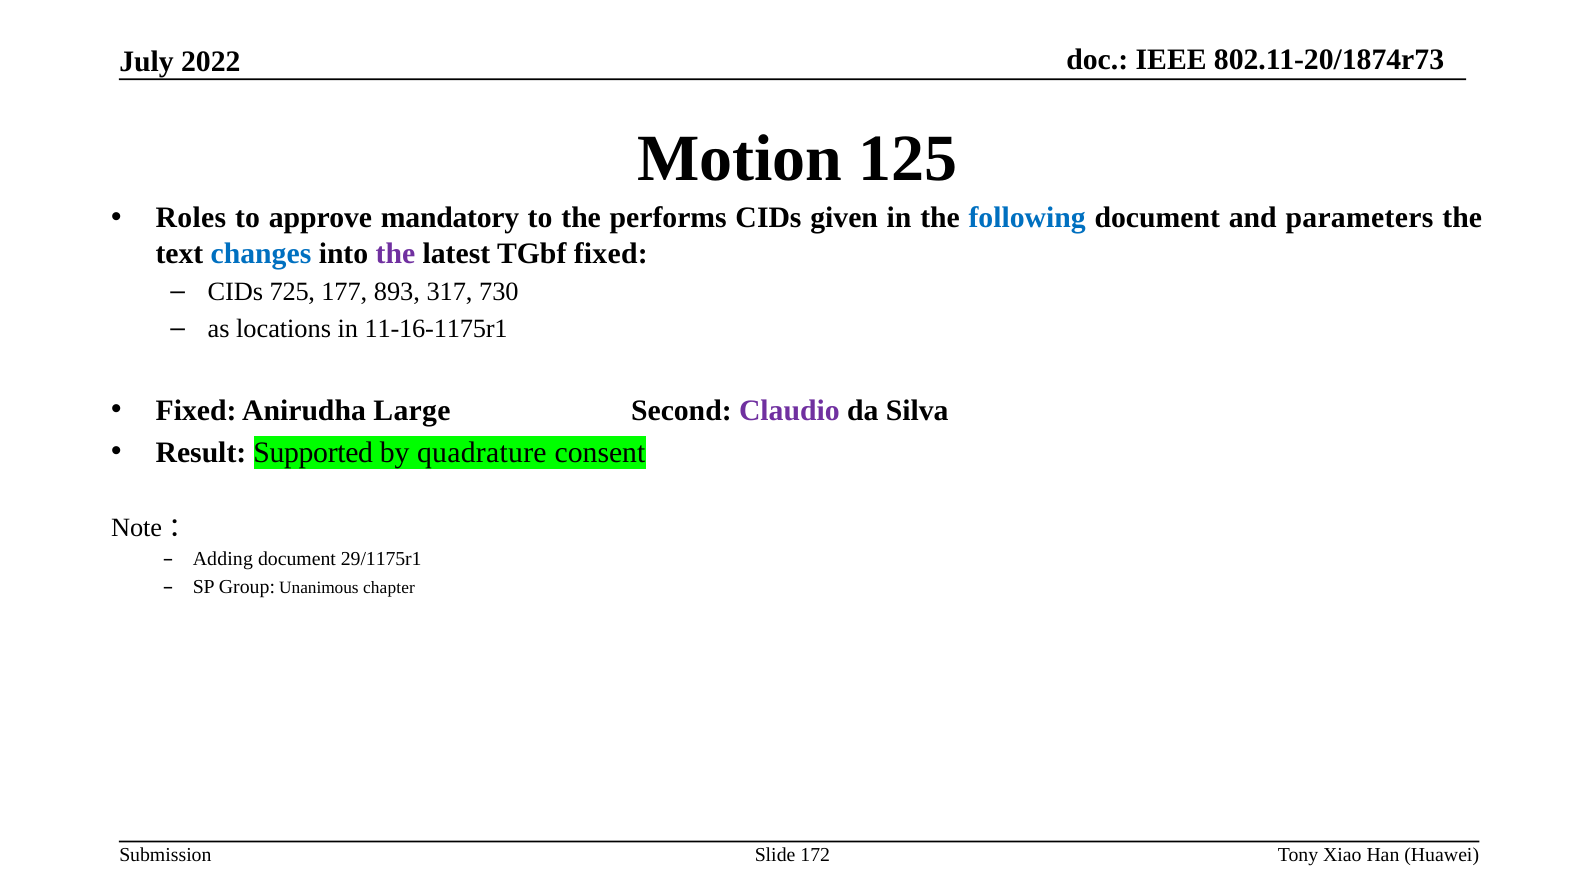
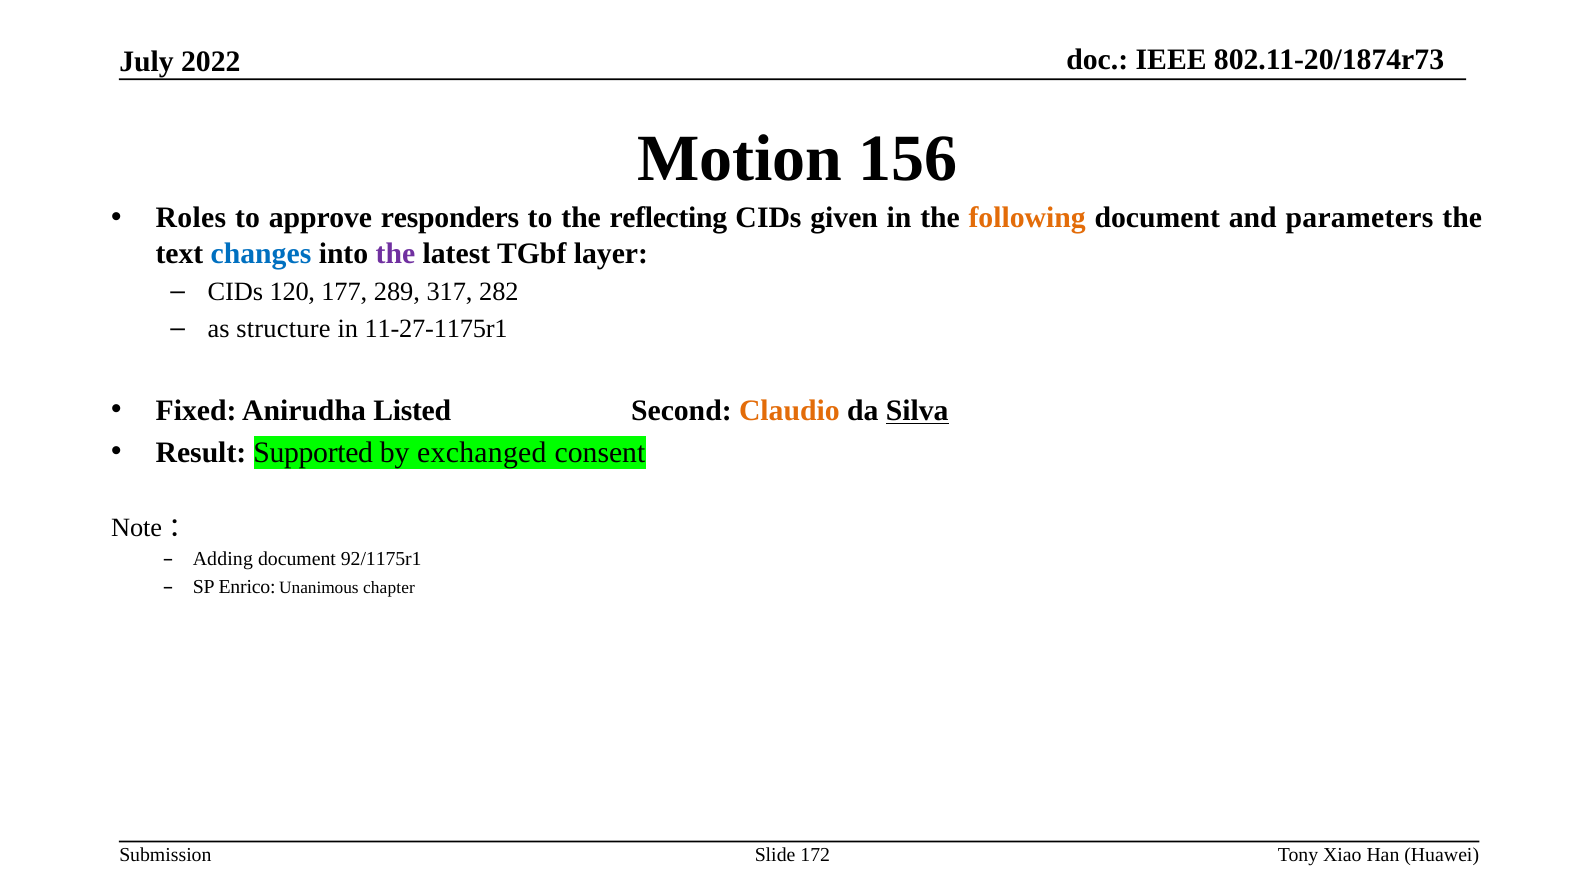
125: 125 -> 156
mandatory: mandatory -> responders
performs: performs -> reflecting
following colour: blue -> orange
TGbf fixed: fixed -> layer
725: 725 -> 120
893: 893 -> 289
730: 730 -> 282
locations: locations -> structure
11-16-1175r1: 11-16-1175r1 -> 11-27-1175r1
Large: Large -> Listed
Claudio colour: purple -> orange
Silva underline: none -> present
quadrature: quadrature -> exchanged
29/1175r1: 29/1175r1 -> 92/1175r1
Group: Group -> Enrico
